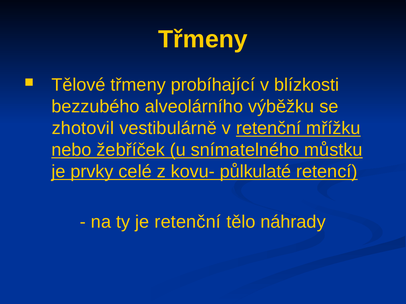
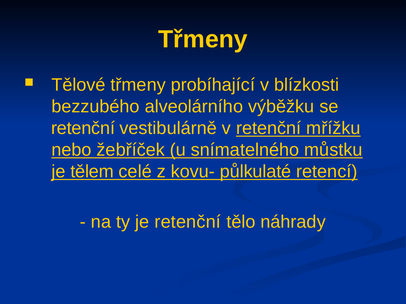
zhotovil at (83, 128): zhotovil -> retenční
prvky: prvky -> tělem
